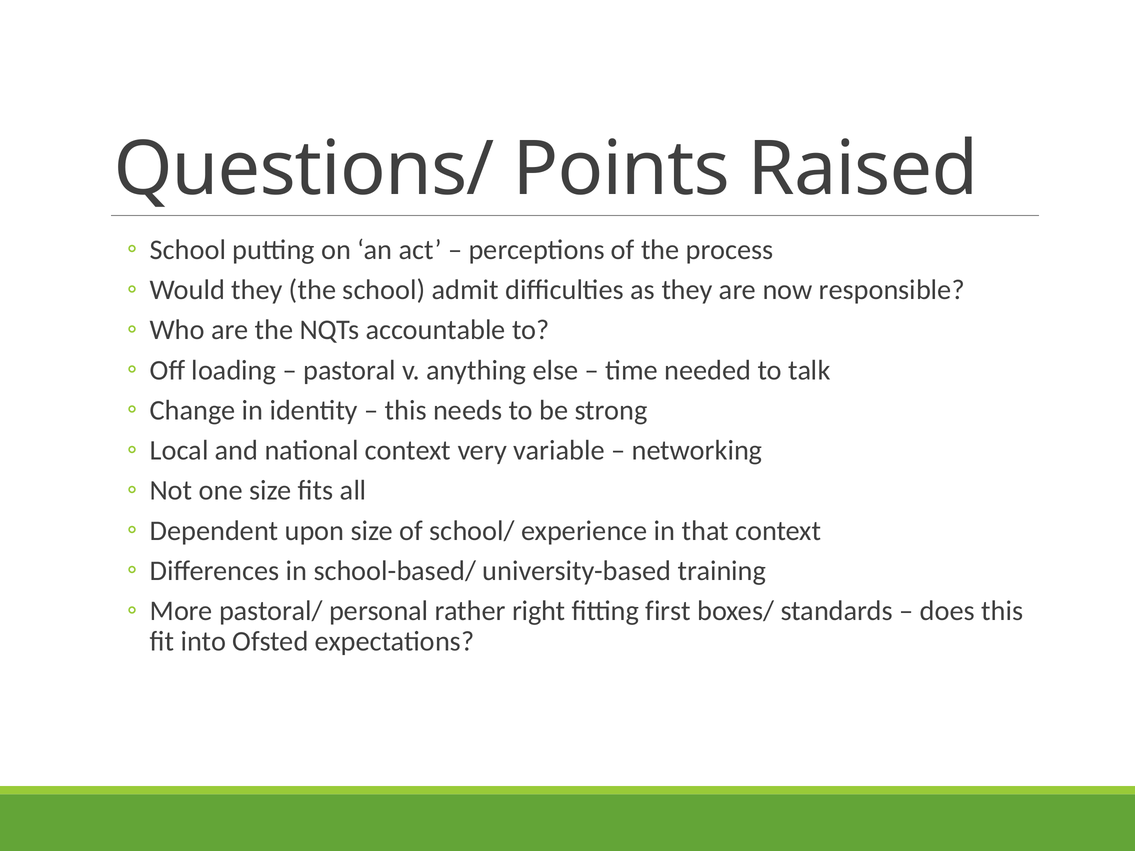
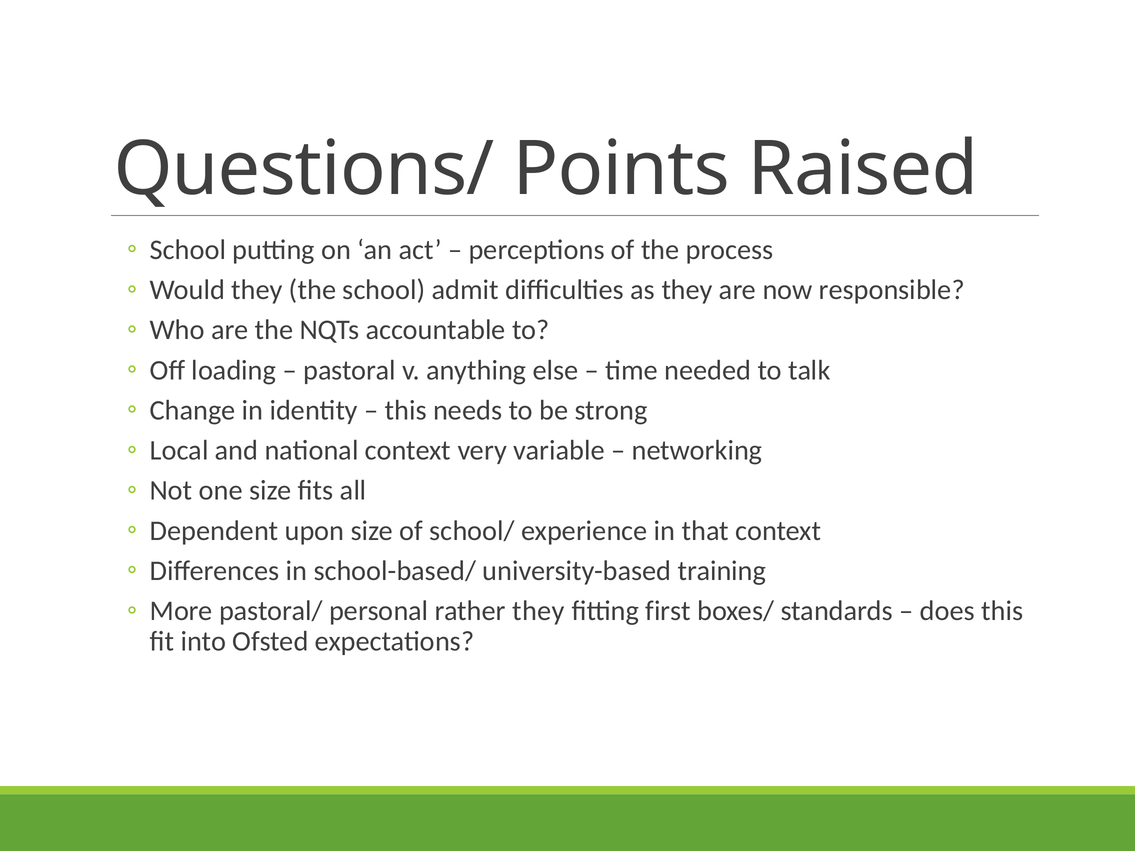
rather right: right -> they
